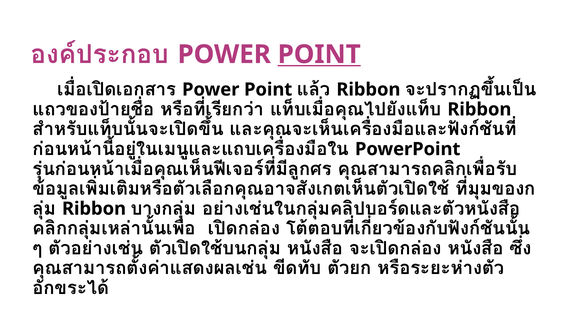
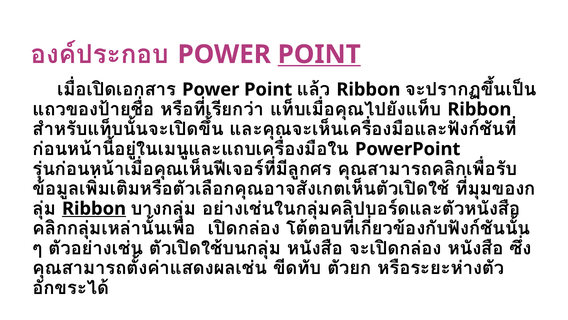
Ribbon at (94, 208) underline: none -> present
